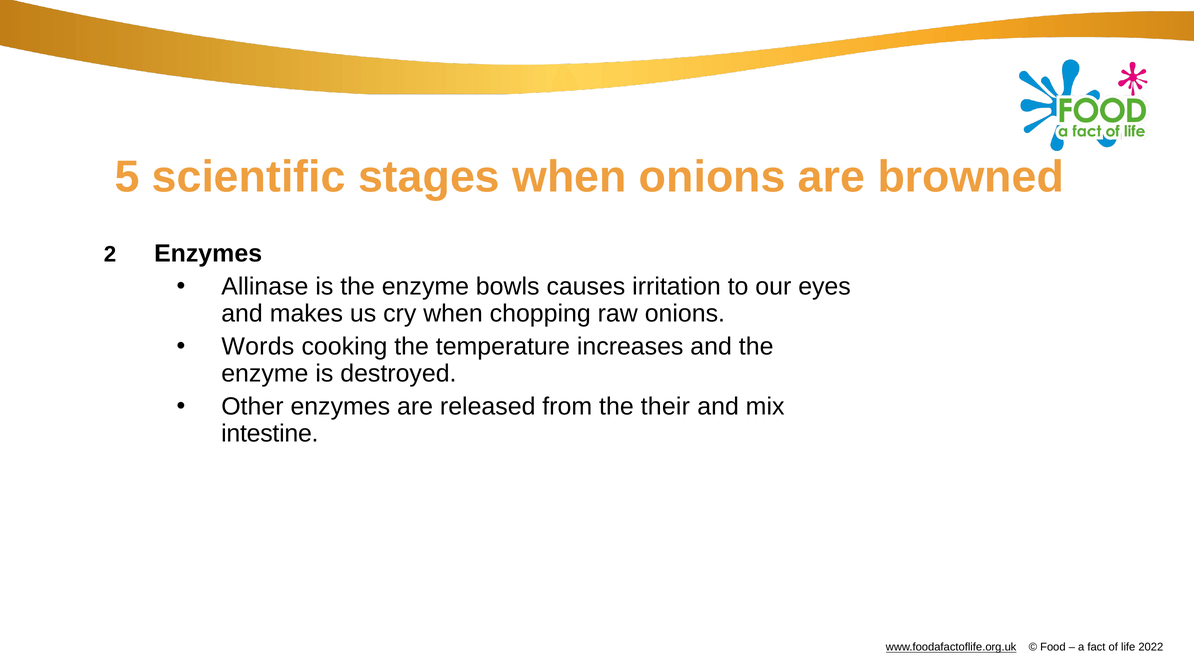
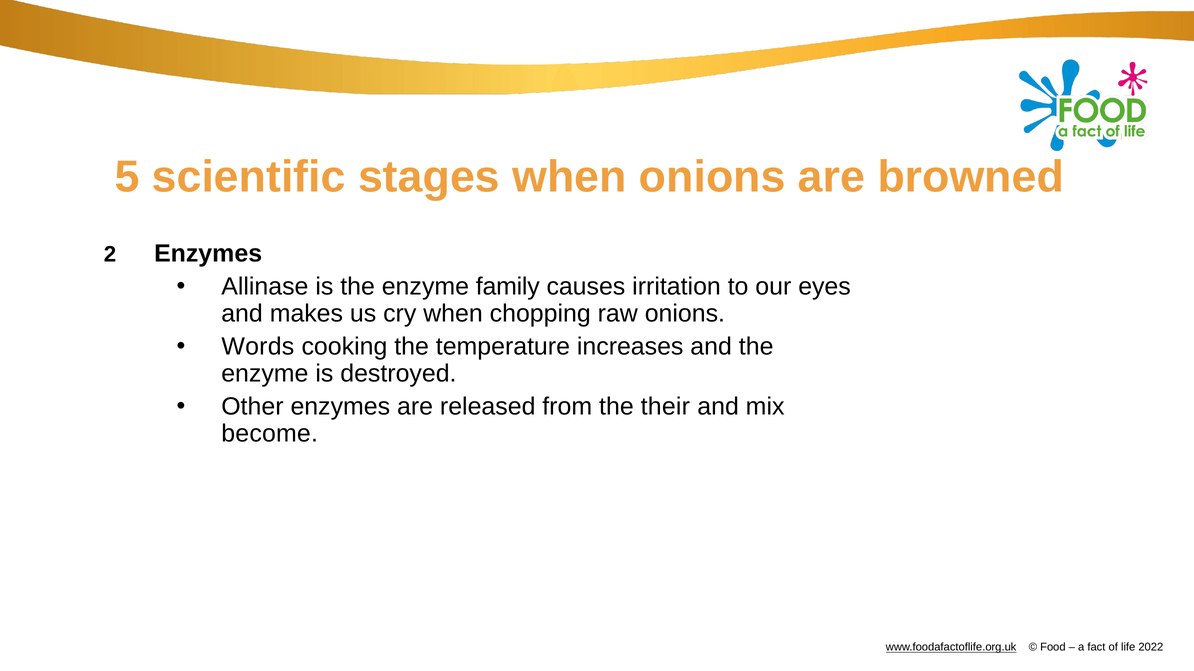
bowls: bowls -> family
intestine: intestine -> become
